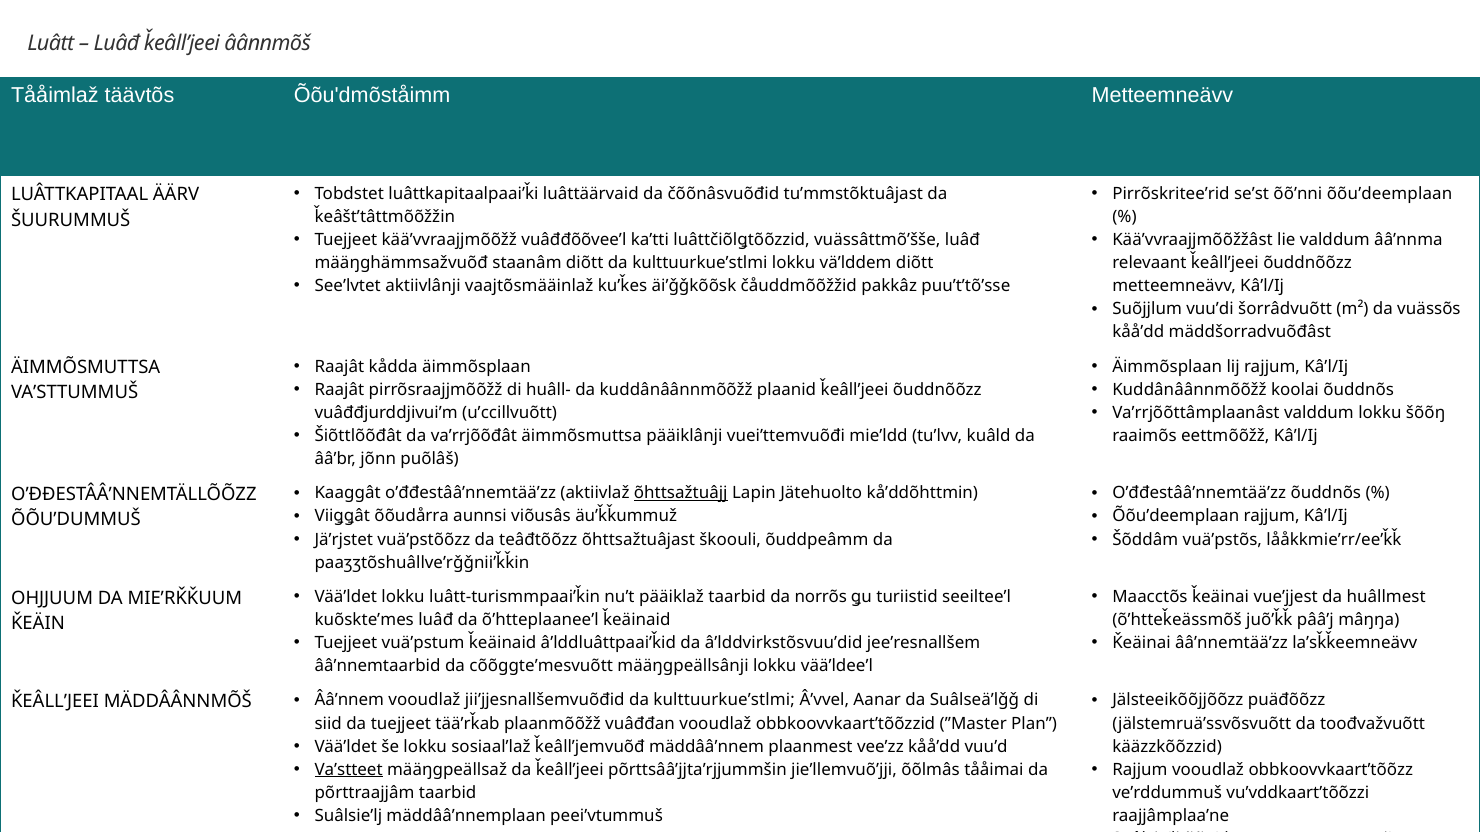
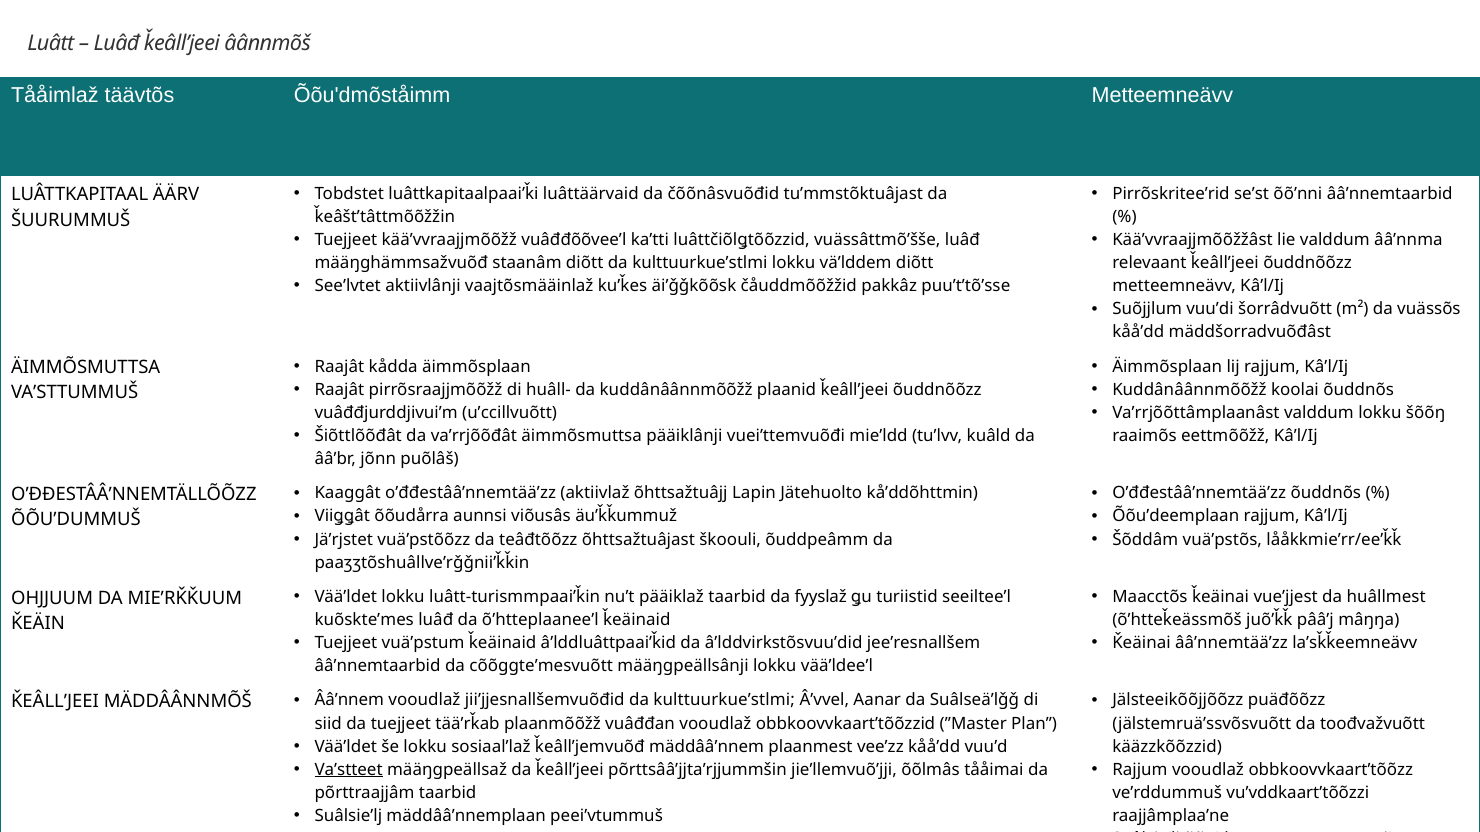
õõʹnni õõuʹdeemplaan: õõuʹdeemplaan -> ââʹnnemtaarbid
õhttsažtuâjj underline: present -> none
norrõs: norrõs -> fyyslaž
